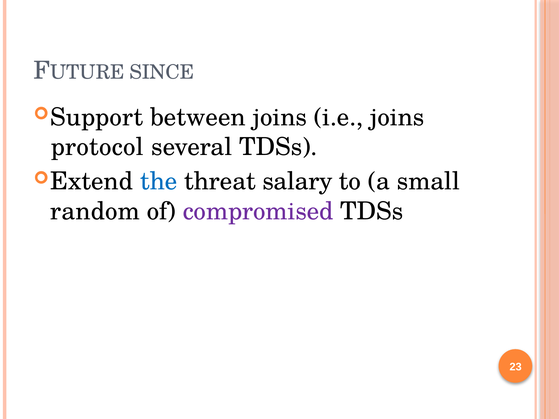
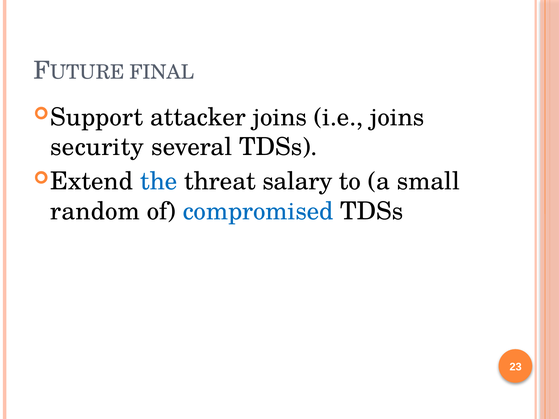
SINCE: SINCE -> FINAL
between: between -> attacker
protocol: protocol -> security
compromised colour: purple -> blue
